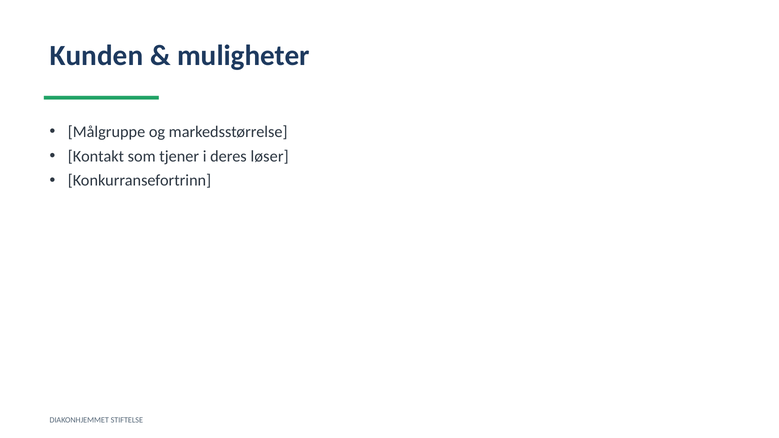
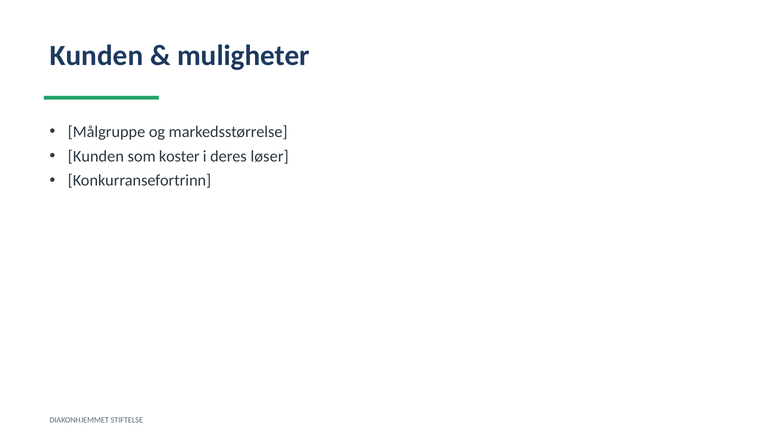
Kontakt at (96, 156): Kontakt -> Kunden
tjener: tjener -> koster
